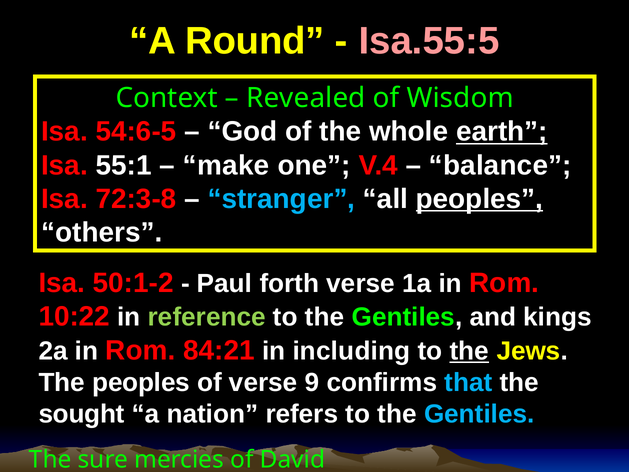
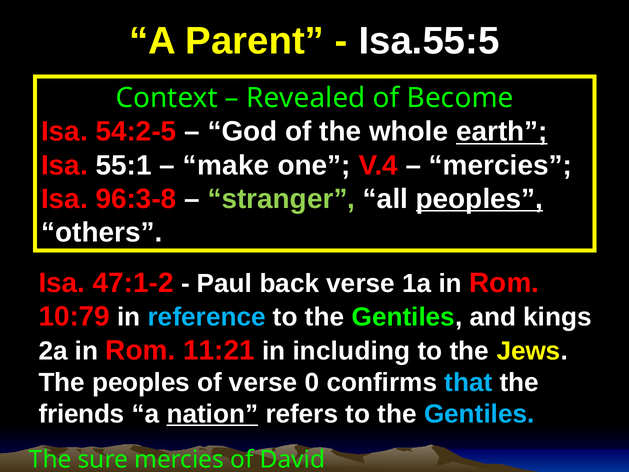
Round: Round -> Parent
Isa.55:5 colour: pink -> white
Wisdom: Wisdom -> Become
54:6-5: 54:6-5 -> 54:2-5
balance at (500, 165): balance -> mercies
72:3-8: 72:3-8 -> 96:3-8
stranger colour: light blue -> light green
50:1-2: 50:1-2 -> 47:1-2
forth: forth -> back
10:22: 10:22 -> 10:79
reference colour: light green -> light blue
84:21: 84:21 -> 11:21
the at (469, 351) underline: present -> none
9: 9 -> 0
sought: sought -> friends
nation underline: none -> present
